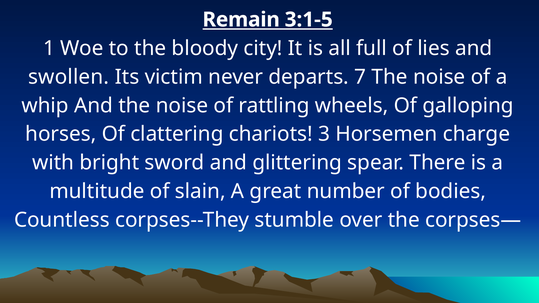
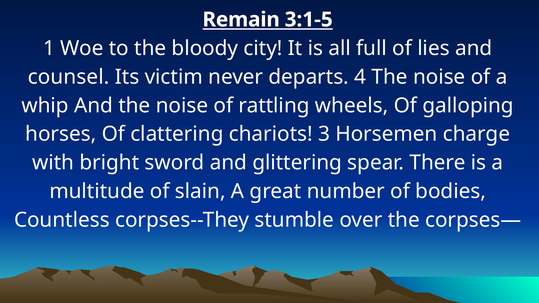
swollen: swollen -> counsel
7: 7 -> 4
